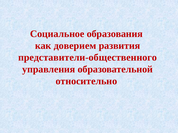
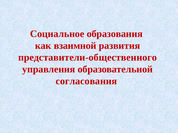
доверием: доверием -> взаимной
относительно: относительно -> согласования
